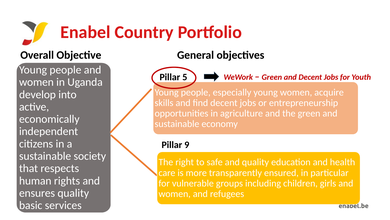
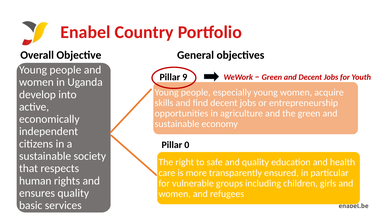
5: 5 -> 9
9: 9 -> 0
